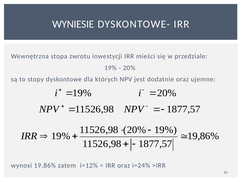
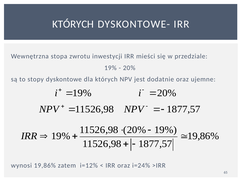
WYNIESIE at (73, 24): WYNIESIE -> KTÓRYCH
